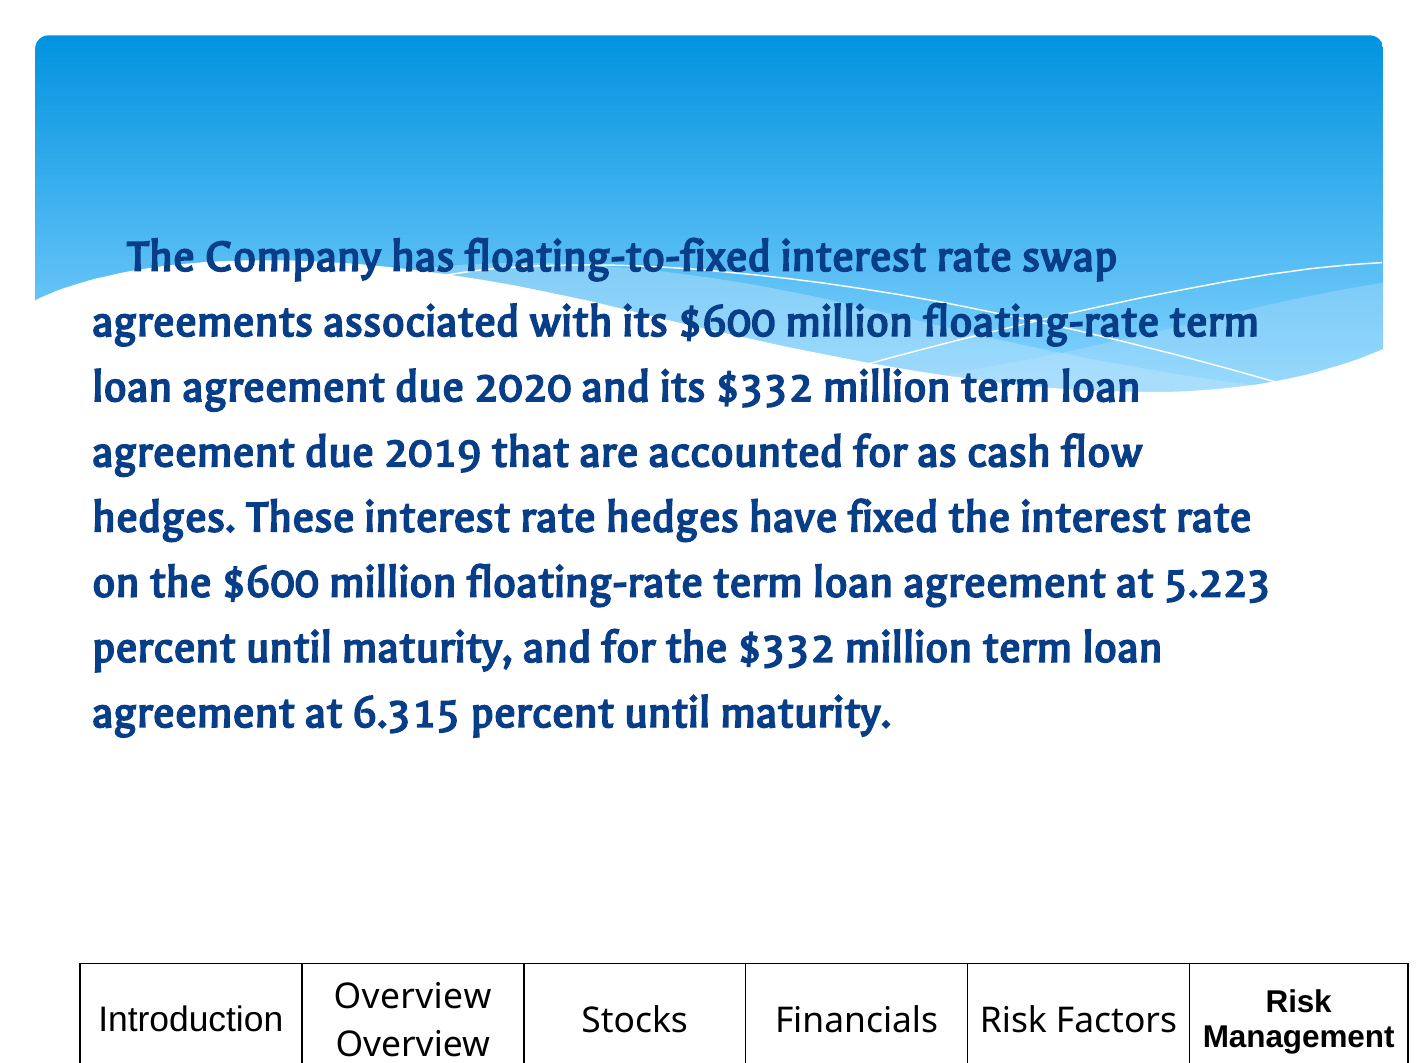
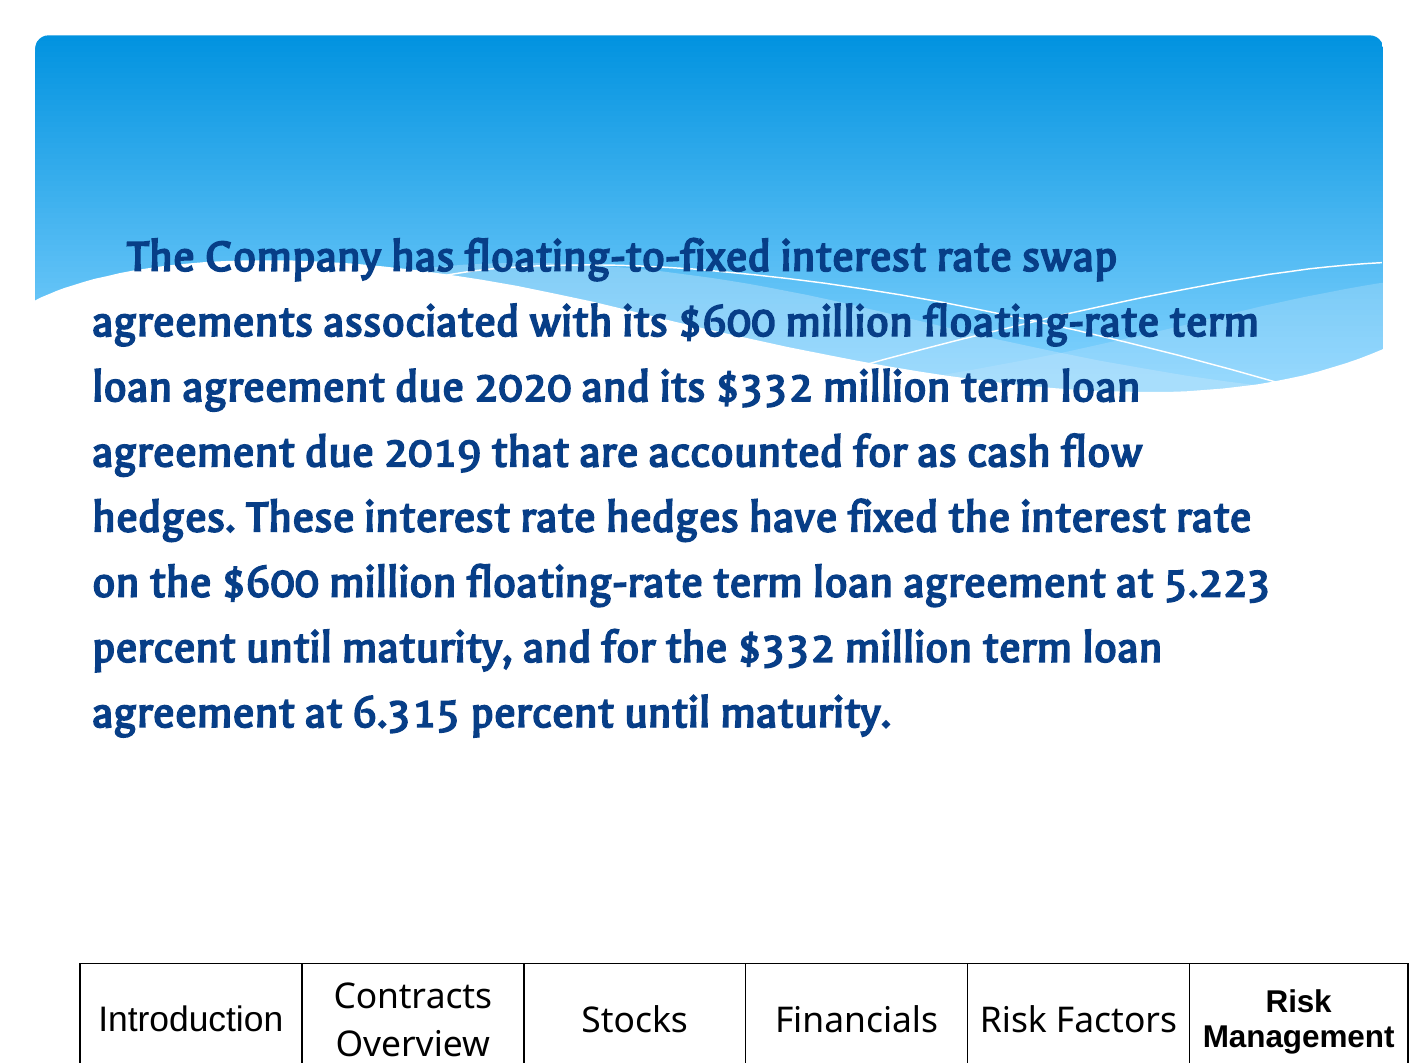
Overview at (413, 997): Overview -> Contracts
